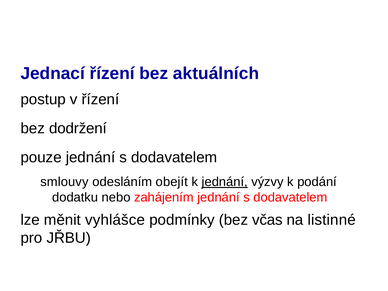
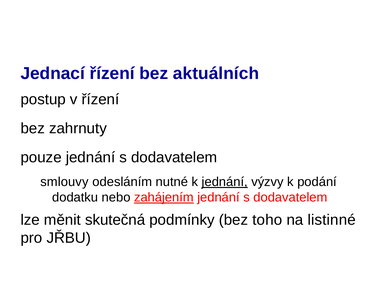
dodržení: dodržení -> zahrnuty
obejít: obejít -> nutné
zahájením underline: none -> present
vyhlášce: vyhlášce -> skutečná
včas: včas -> toho
